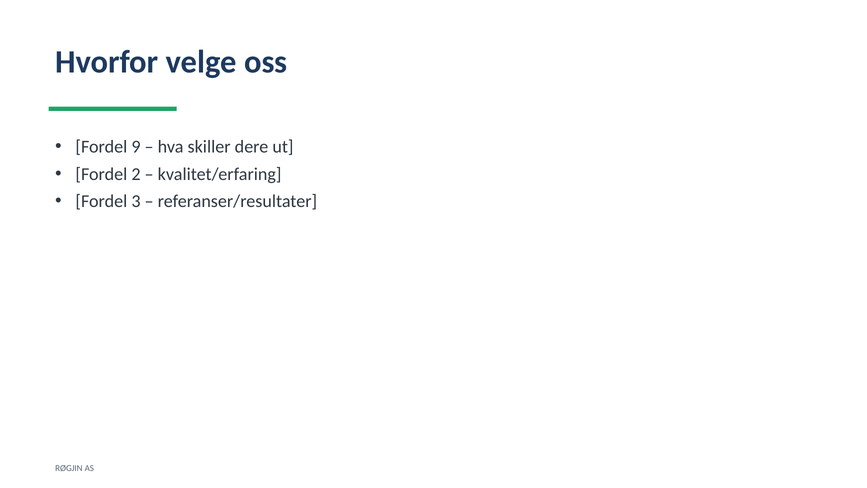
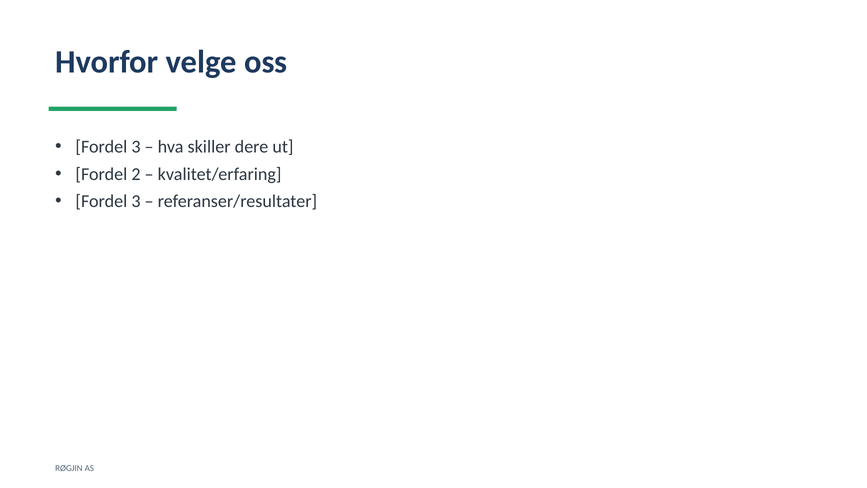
9 at (136, 147): 9 -> 3
